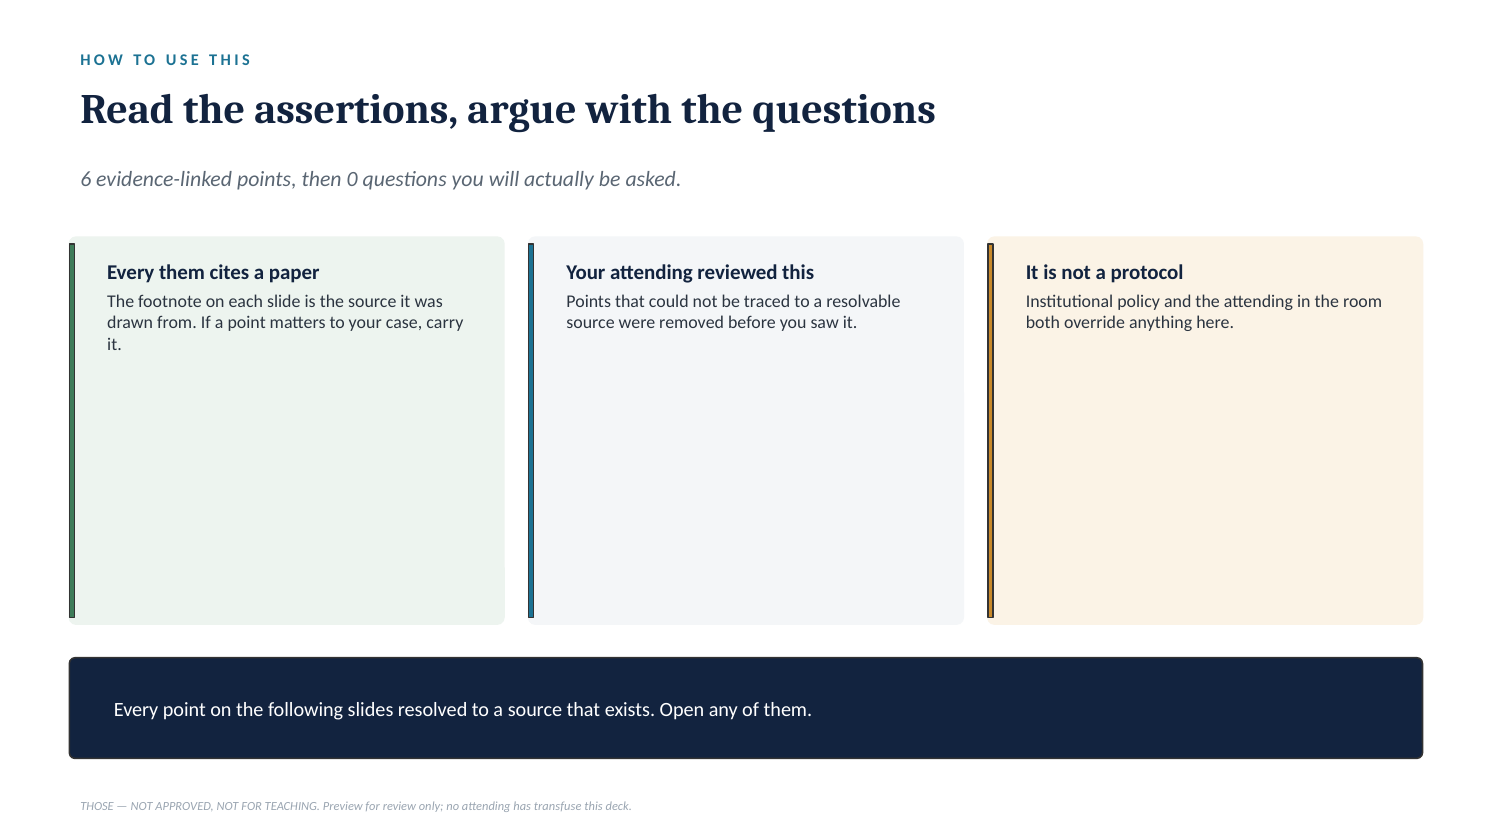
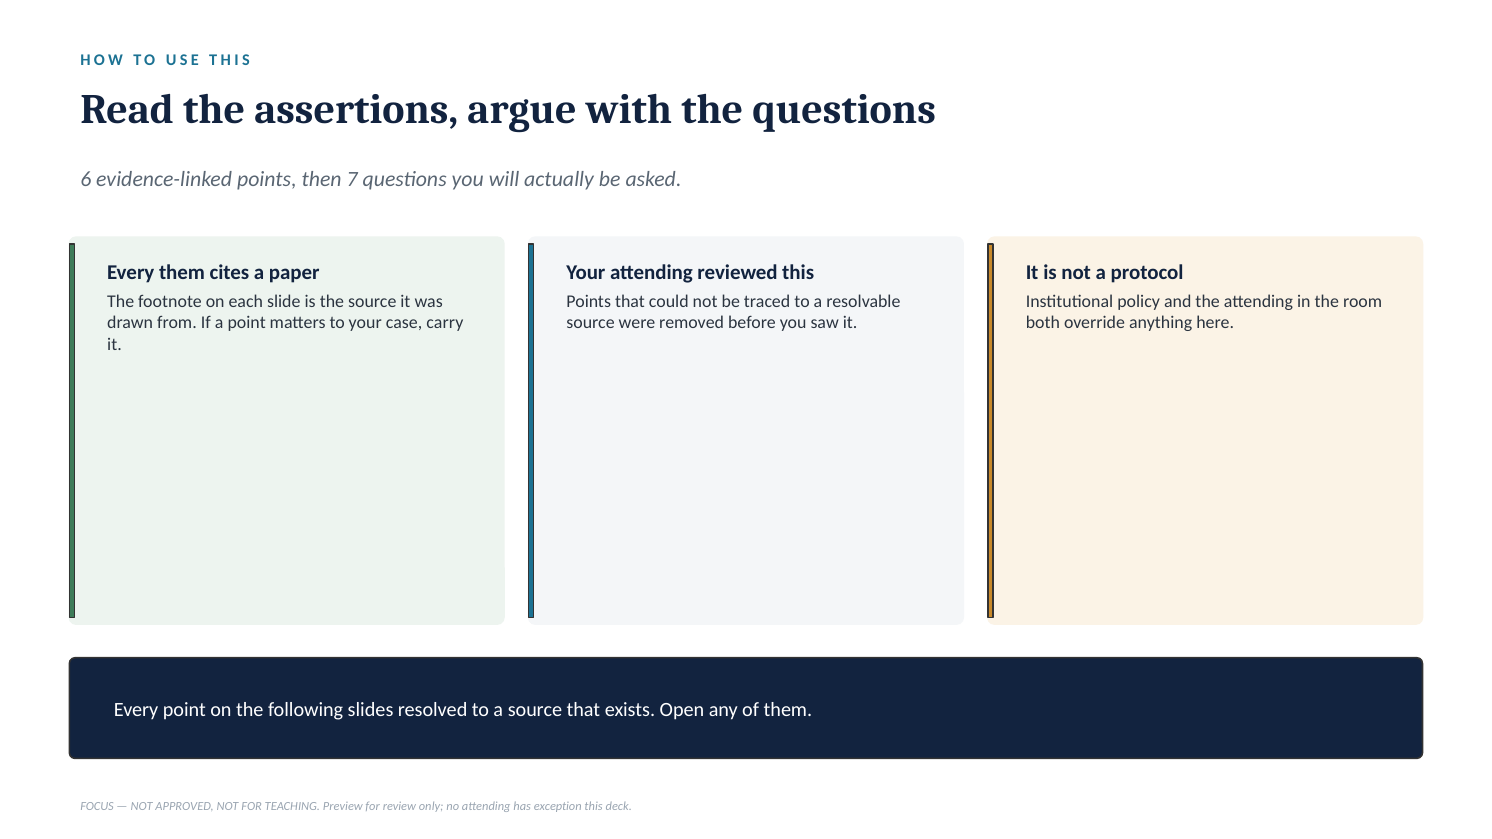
0: 0 -> 7
THOSE: THOSE -> FOCUS
transfuse: transfuse -> exception
